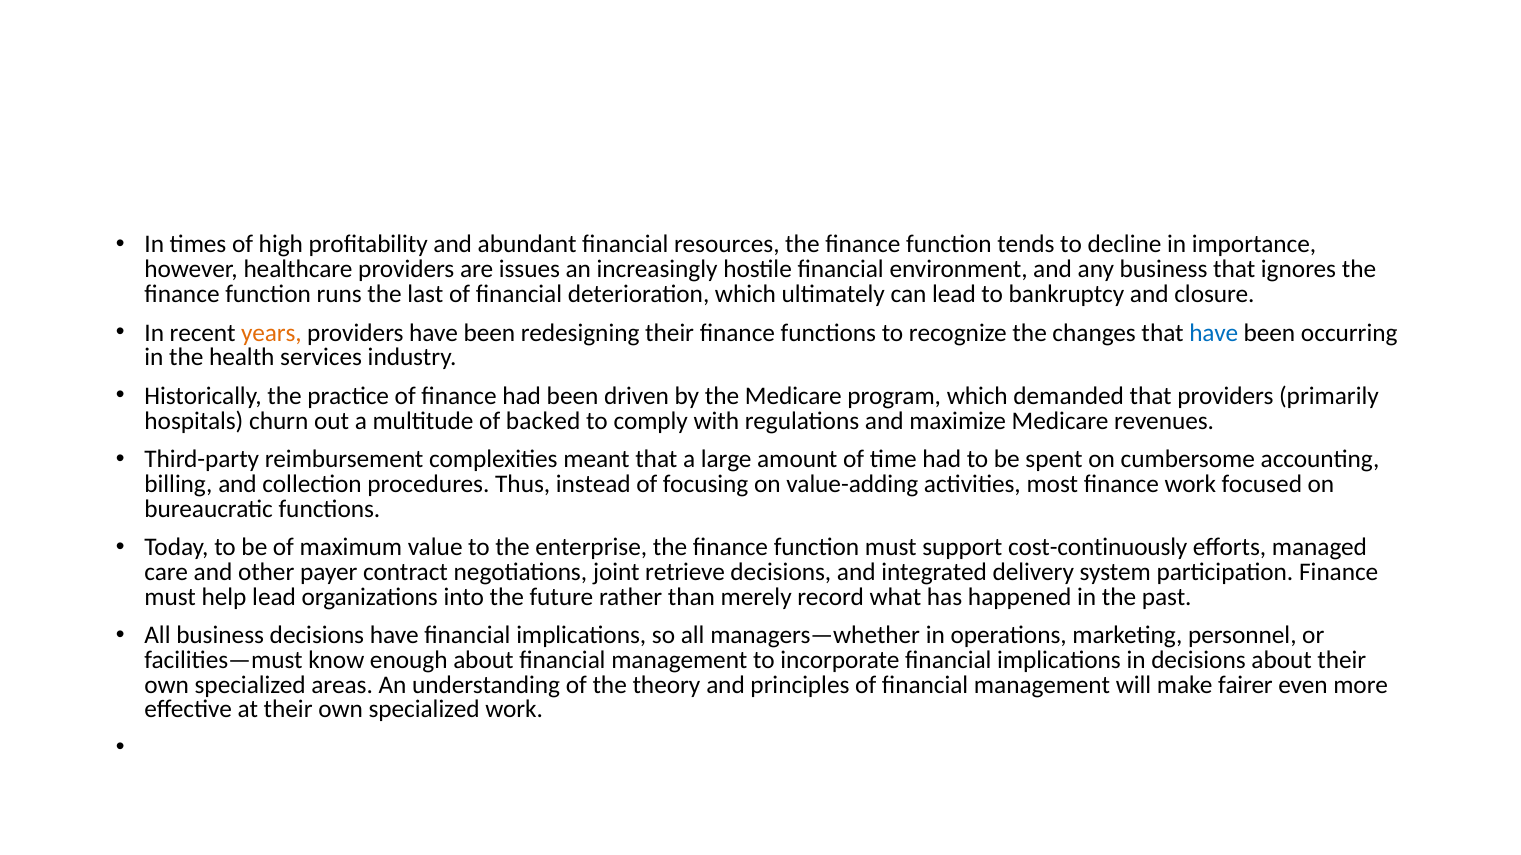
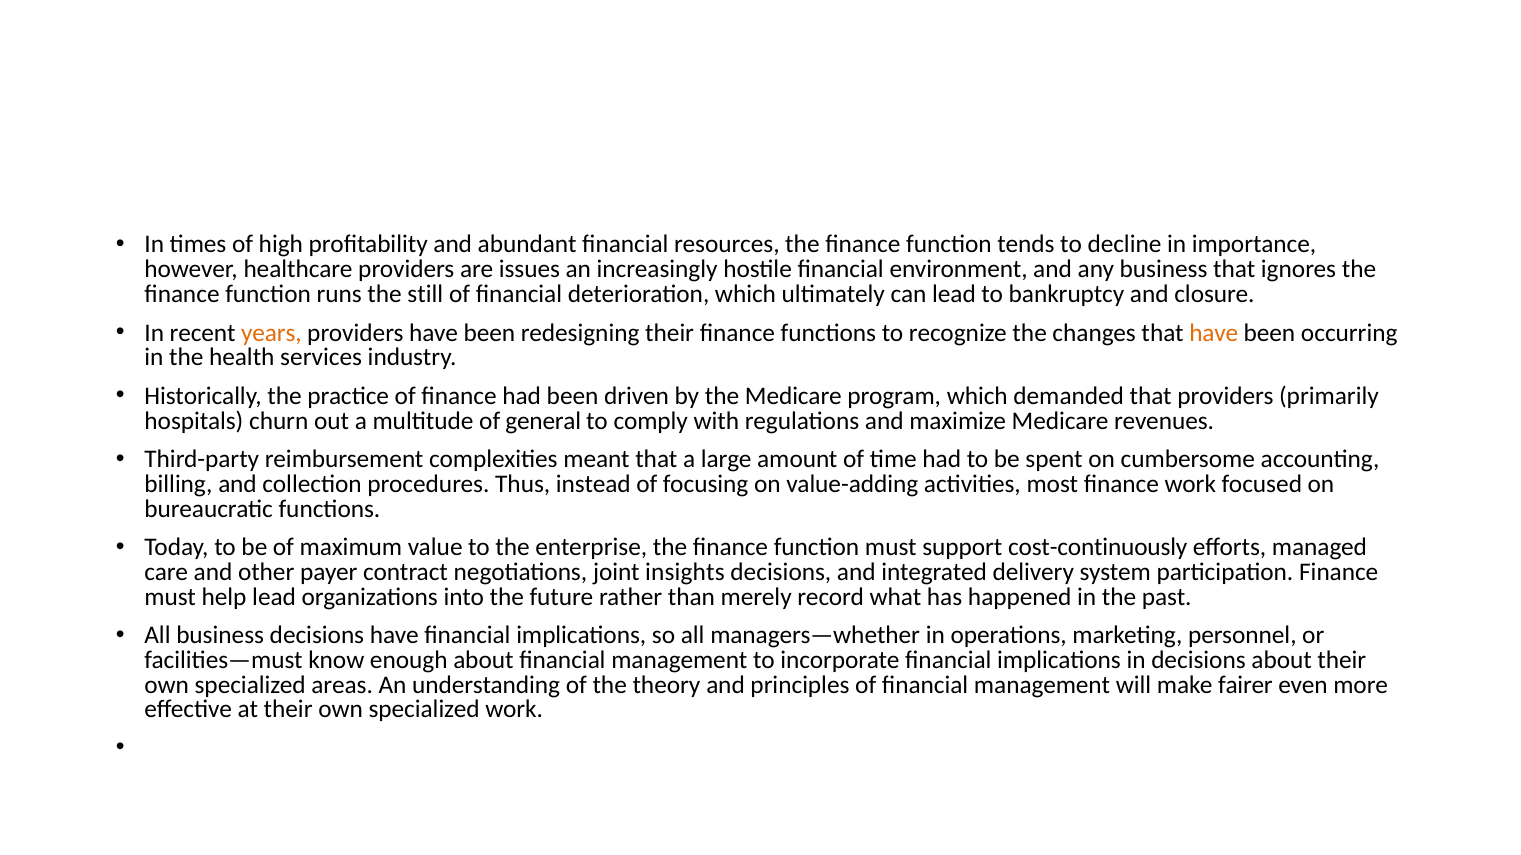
last: last -> still
have at (1214, 333) colour: blue -> orange
backed: backed -> general
retrieve: retrieve -> insights
